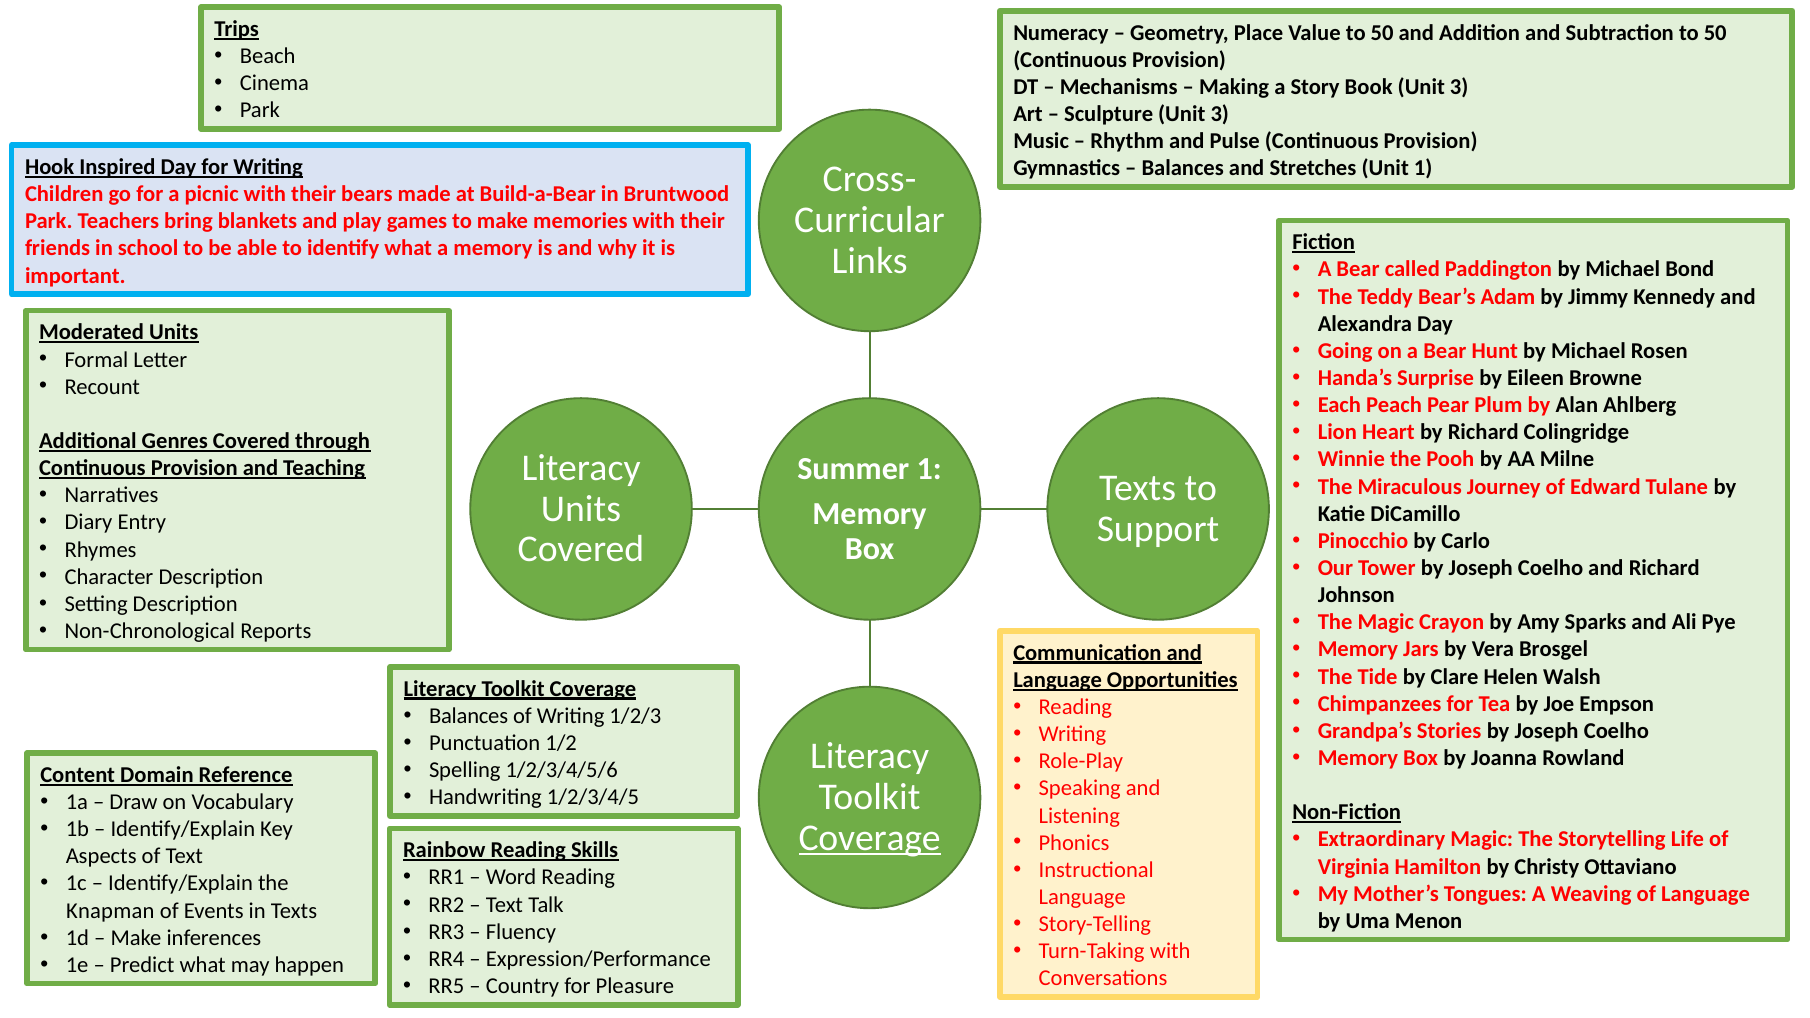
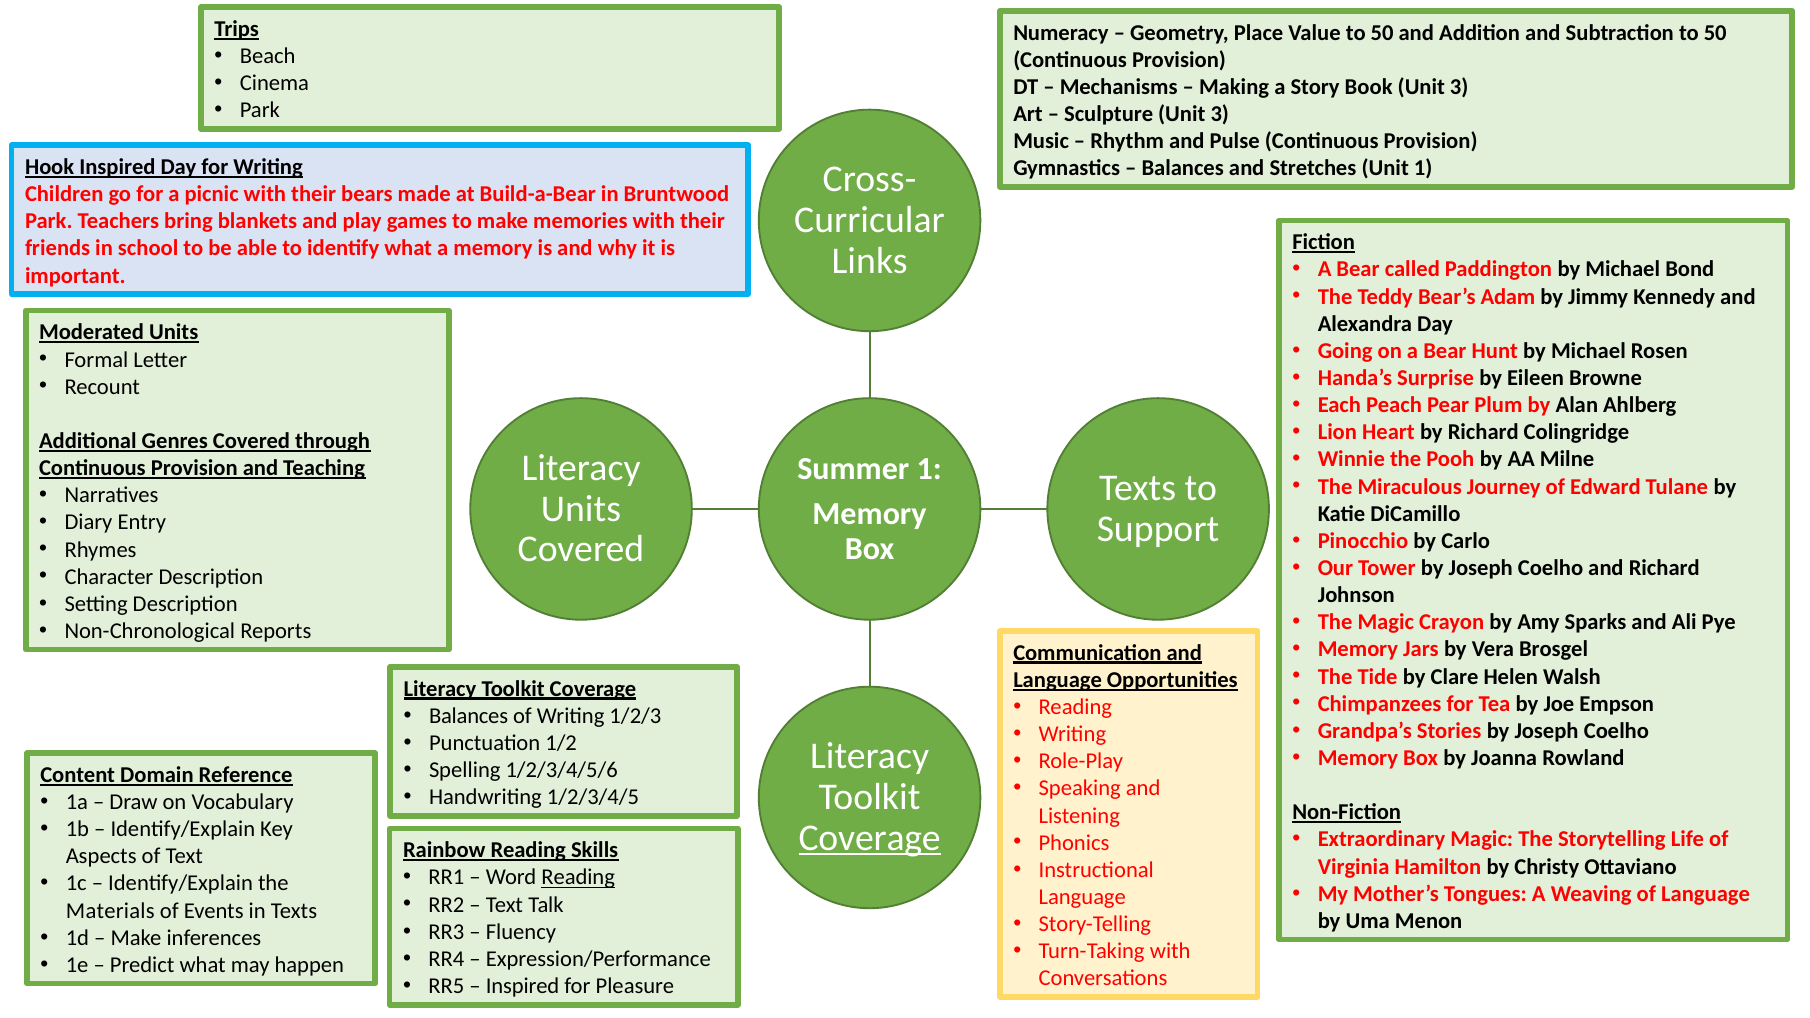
Reading at (578, 878) underline: none -> present
Knapman: Knapman -> Materials
Country at (523, 986): Country -> Inspired
